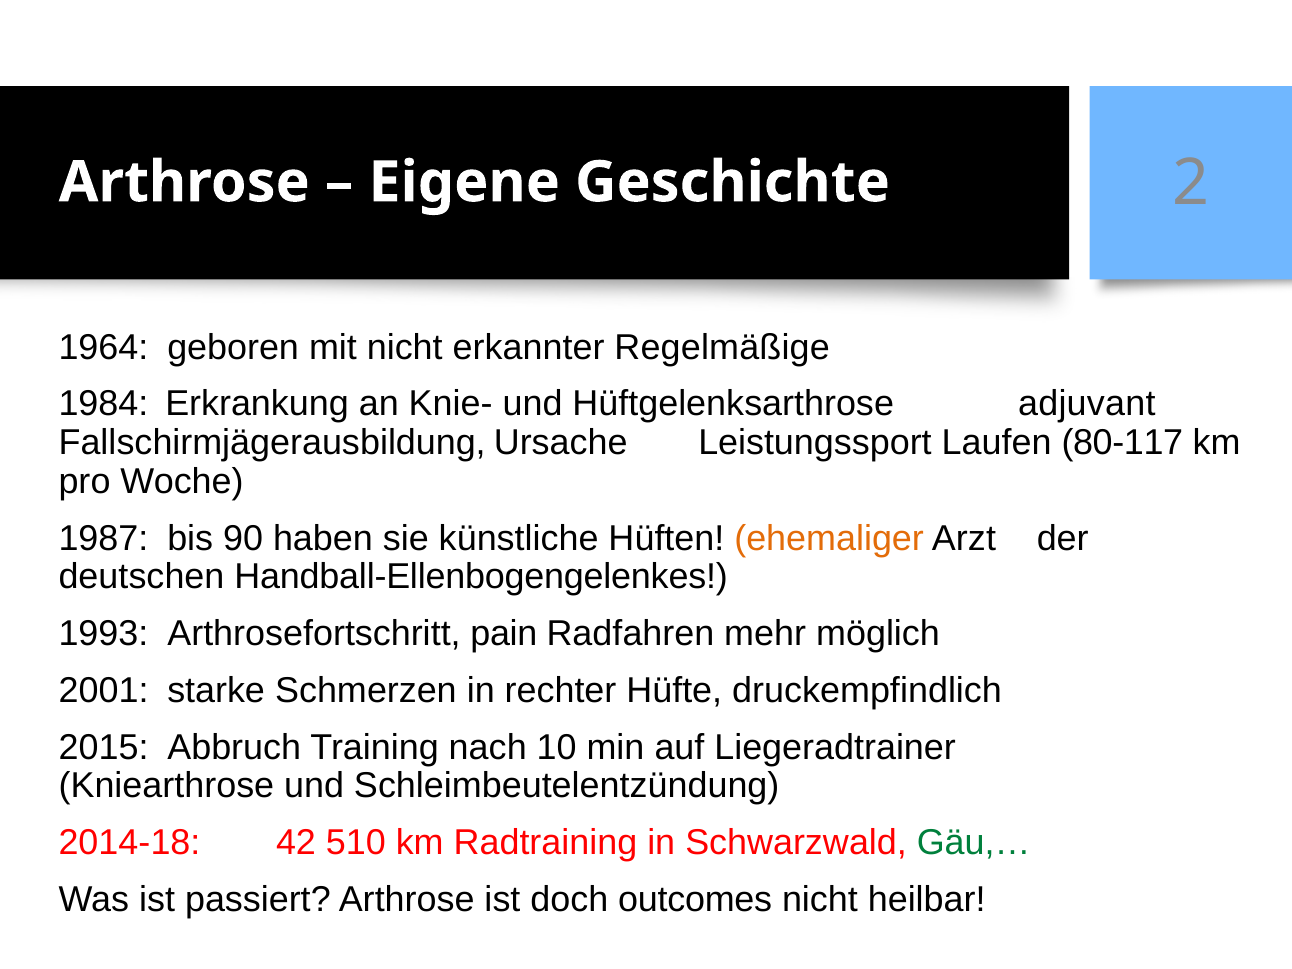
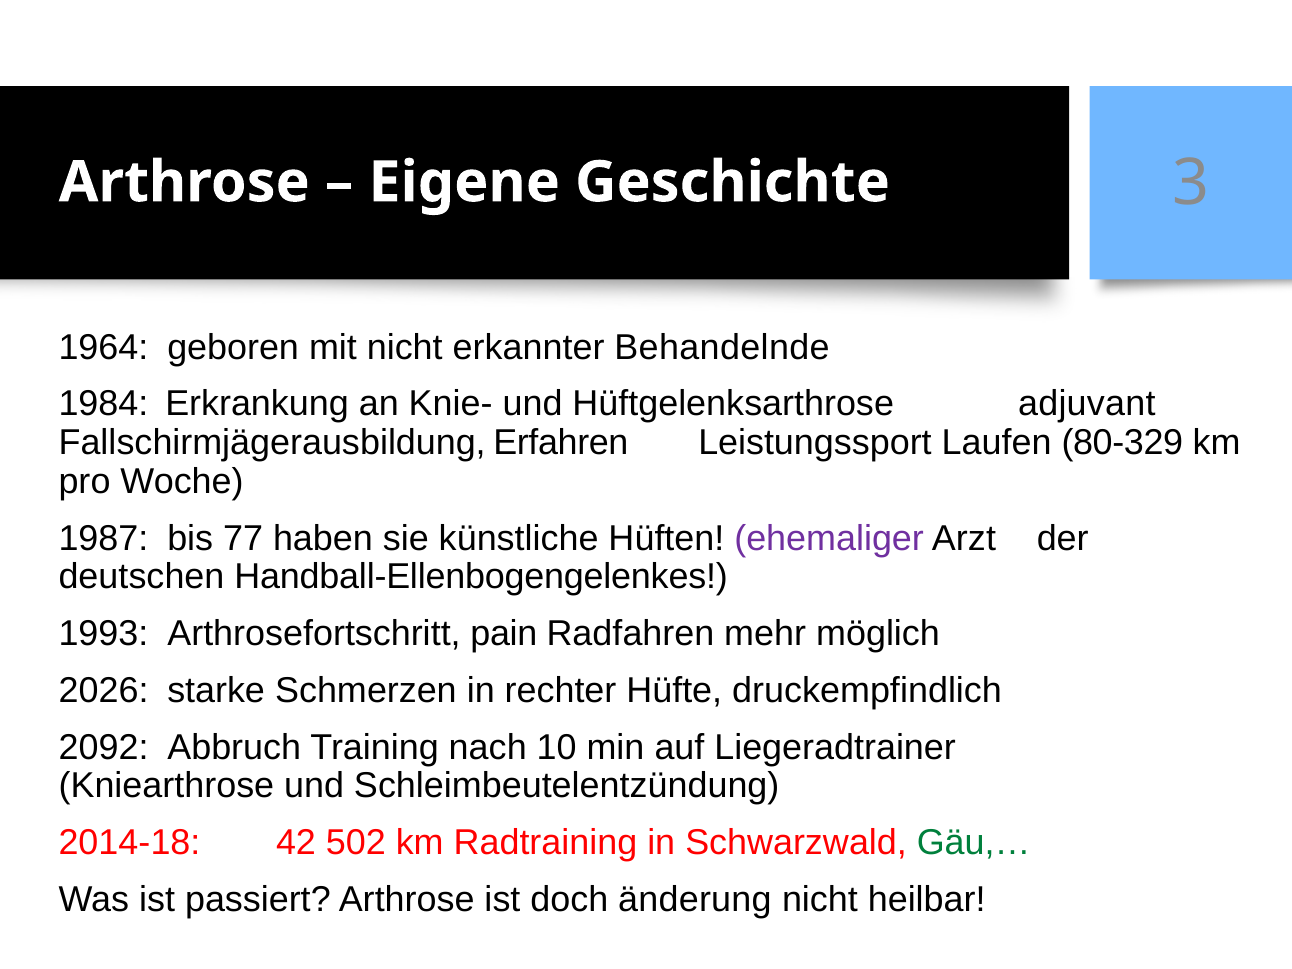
2: 2 -> 3
Regelmäßige: Regelmäßige -> Behandelnde
Ursache: Ursache -> Erfahren
80-117: 80-117 -> 80-329
90: 90 -> 77
ehemaliger colour: orange -> purple
2001: 2001 -> 2026
2015: 2015 -> 2092
510: 510 -> 502
outcomes: outcomes -> änderung
